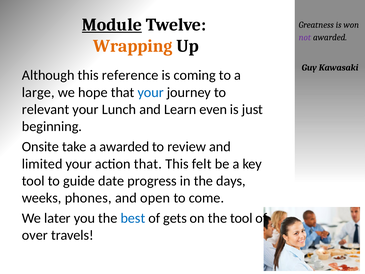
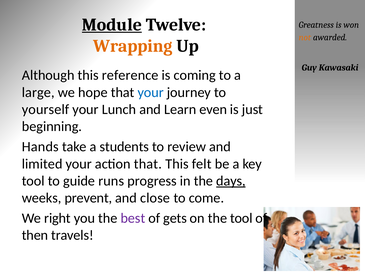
not colour: purple -> orange
relevant: relevant -> yourself
Onsite: Onsite -> Hands
a awarded: awarded -> students
date: date -> runs
days underline: none -> present
phones: phones -> prevent
open: open -> close
later: later -> right
best colour: blue -> purple
over: over -> then
